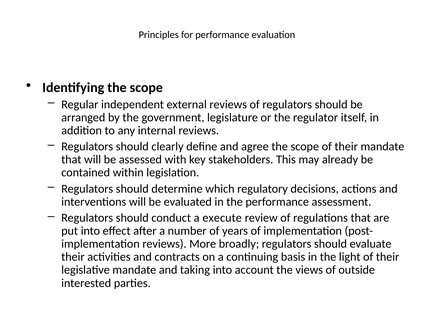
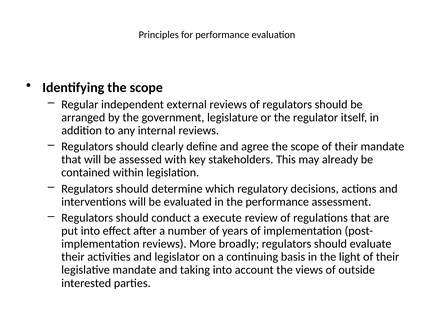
contracts: contracts -> legislator
